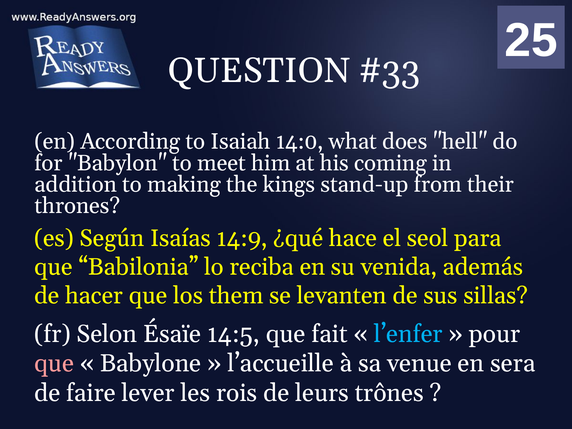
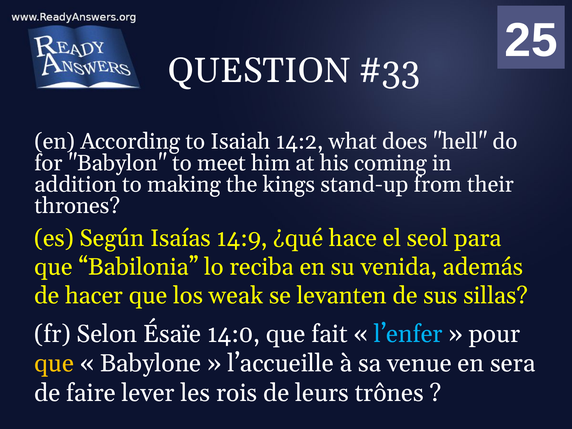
14:0: 14:0 -> 14:2
them: them -> weak
14:5: 14:5 -> 14:0
que at (54, 363) colour: pink -> yellow
